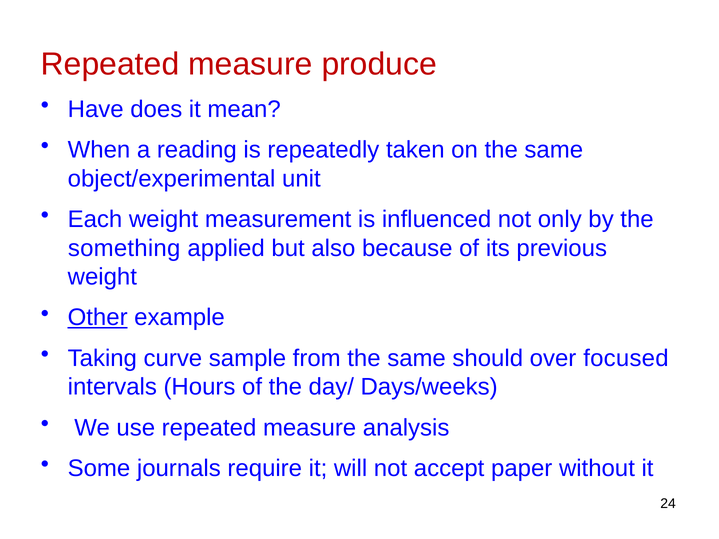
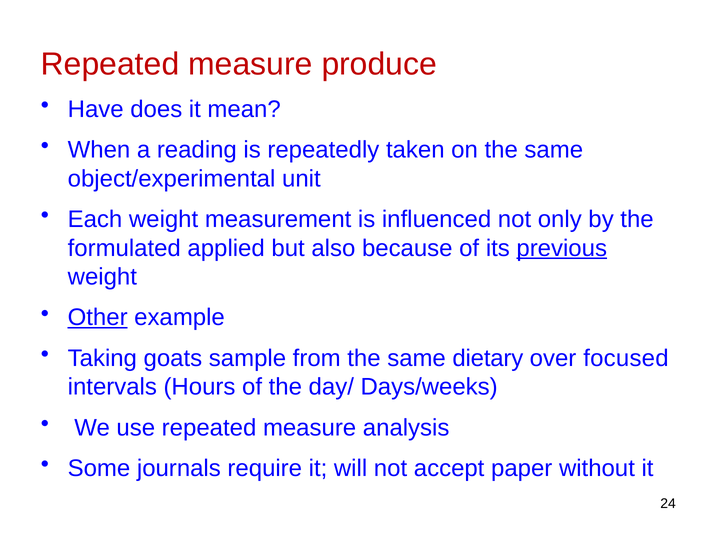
something: something -> formulated
previous underline: none -> present
curve: curve -> goats
should: should -> dietary
